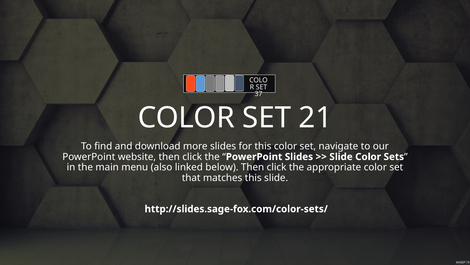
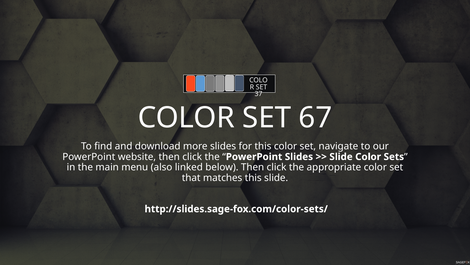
21: 21 -> 67
